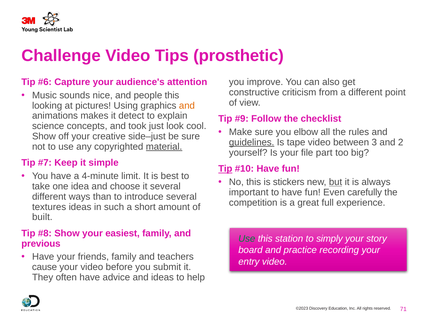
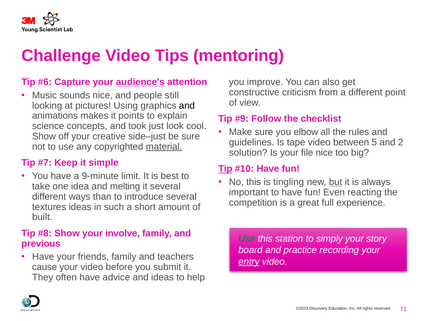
prosthetic: prosthetic -> mentoring
audience's underline: none -> present
people this: this -> still
and at (187, 106) colour: orange -> black
detect: detect -> points
guidelines underline: present -> none
3: 3 -> 5
yourself: yourself -> solution
file part: part -> nice
4-minute: 4-minute -> 9-minute
stickers: stickers -> tingling
choose: choose -> melting
carefully: carefully -> reacting
easiest: easiest -> involve
entry underline: none -> present
